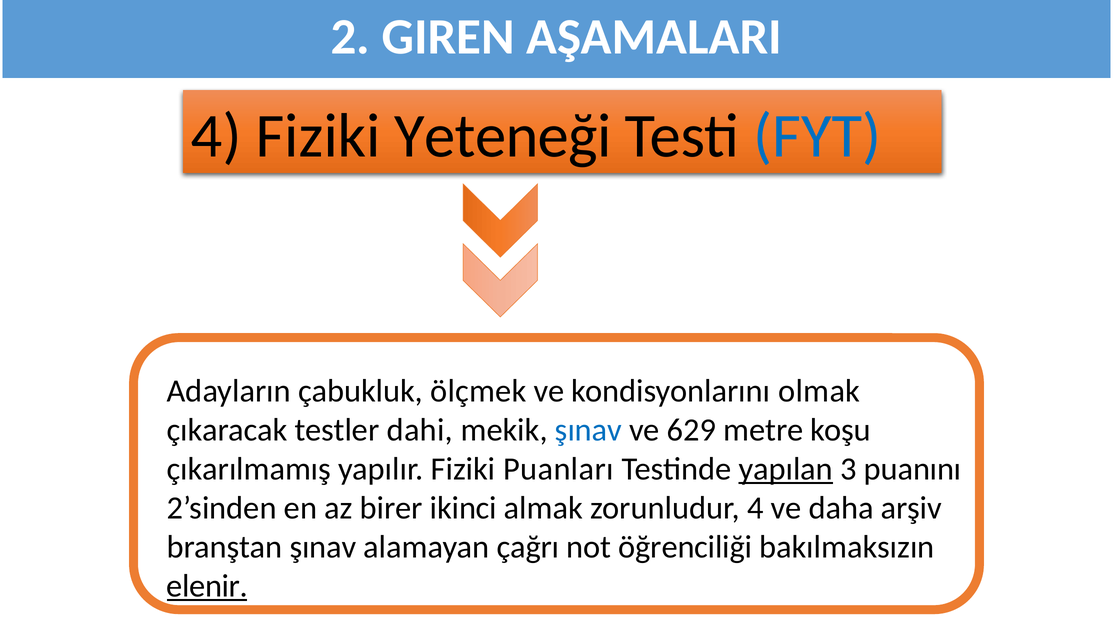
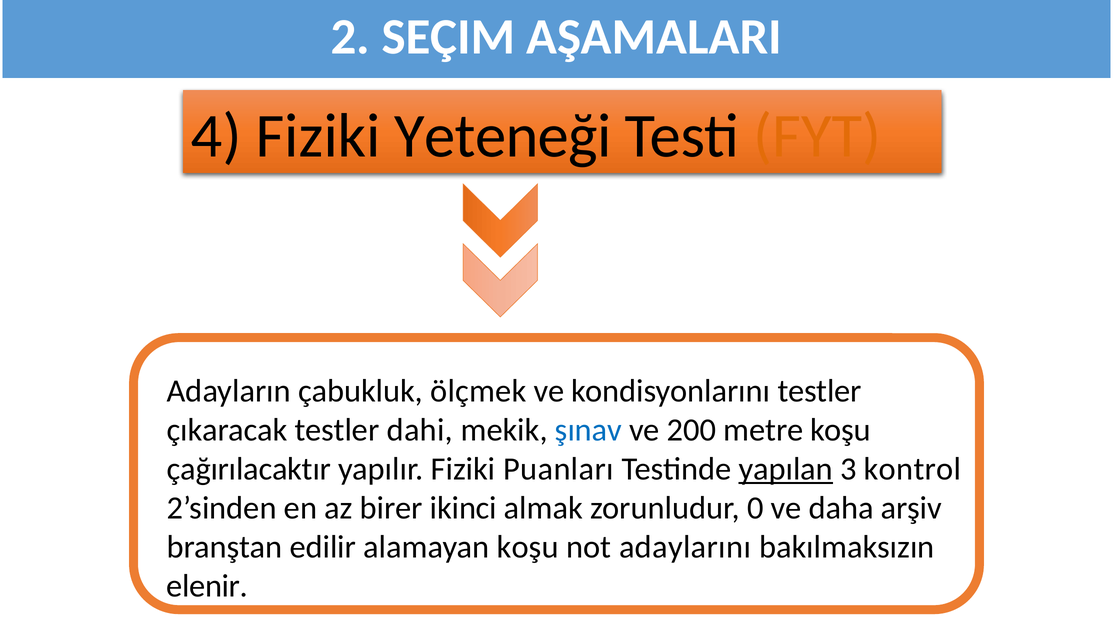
GIREN: GIREN -> SEÇIM
FYT colour: blue -> orange
kondisyonlarını olmak: olmak -> testler
629: 629 -> 200
çıkarılmamış: çıkarılmamış -> çağırılacaktır
puanını: puanını -> kontrol
zorunludur 4: 4 -> 0
branştan şınav: şınav -> edilir
alamayan çağrı: çağrı -> koşu
öğrenciliği: öğrenciliği -> adaylarını
elenir underline: present -> none
